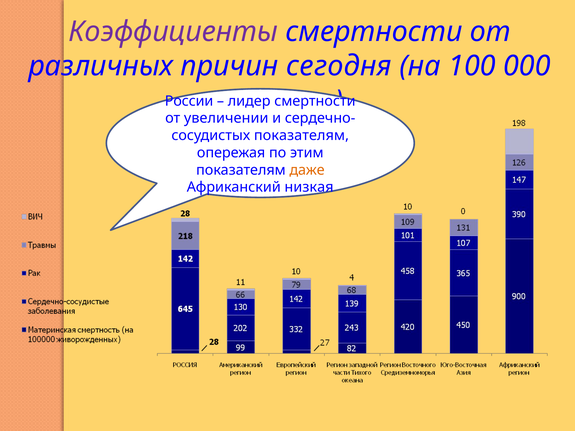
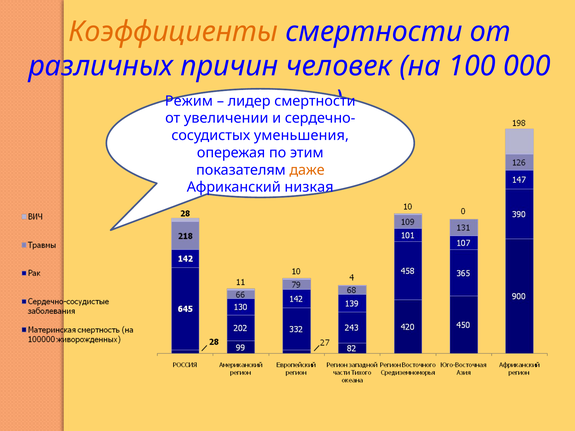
Коэффициенты colour: purple -> orange
причин сегодня: сегодня -> человек
России: России -> Режим
показателям at (301, 136): показателям -> уменьшения
